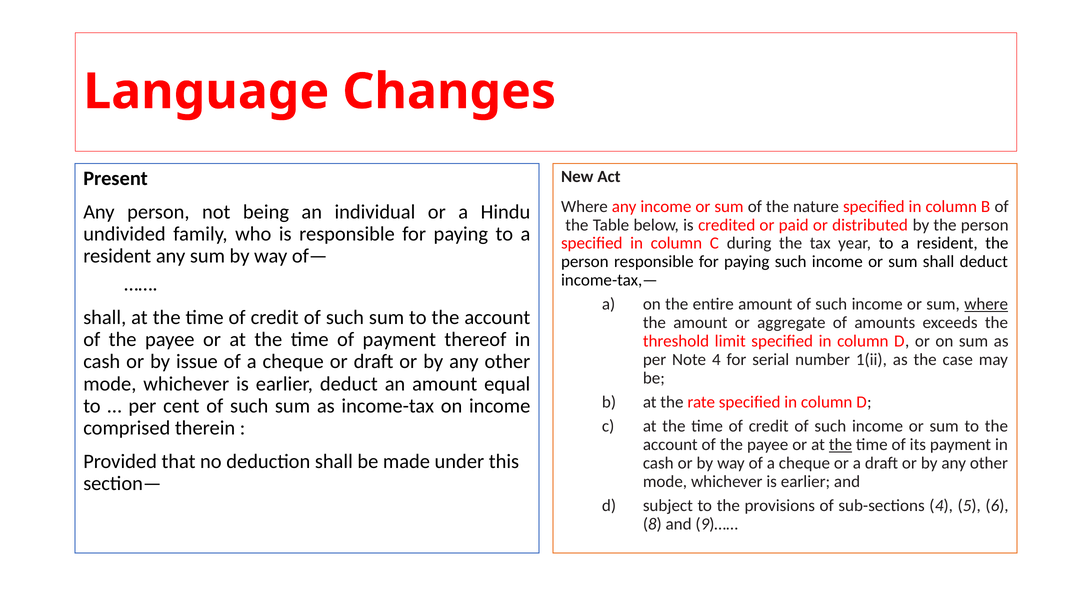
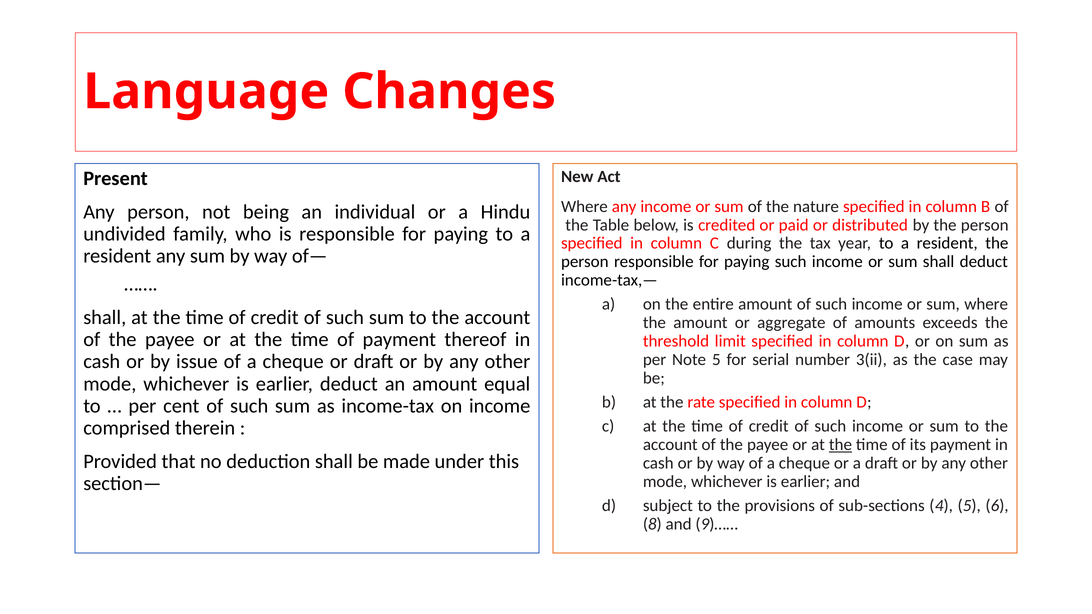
where at (986, 304) underline: present -> none
Note 4: 4 -> 5
1(ii: 1(ii -> 3(ii
